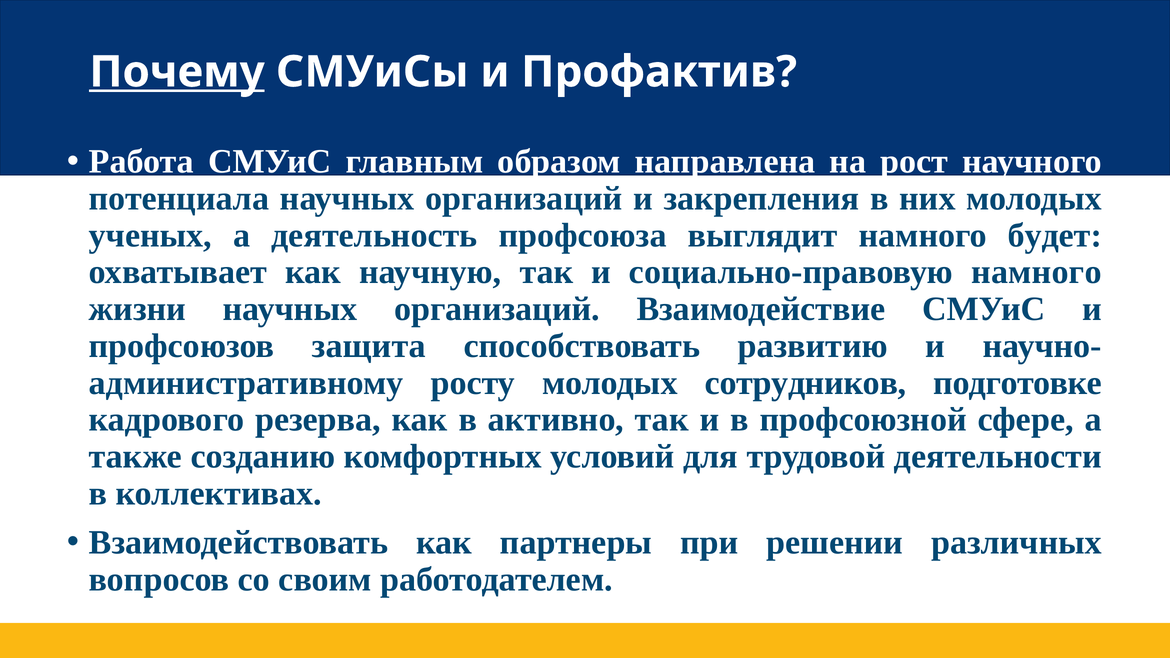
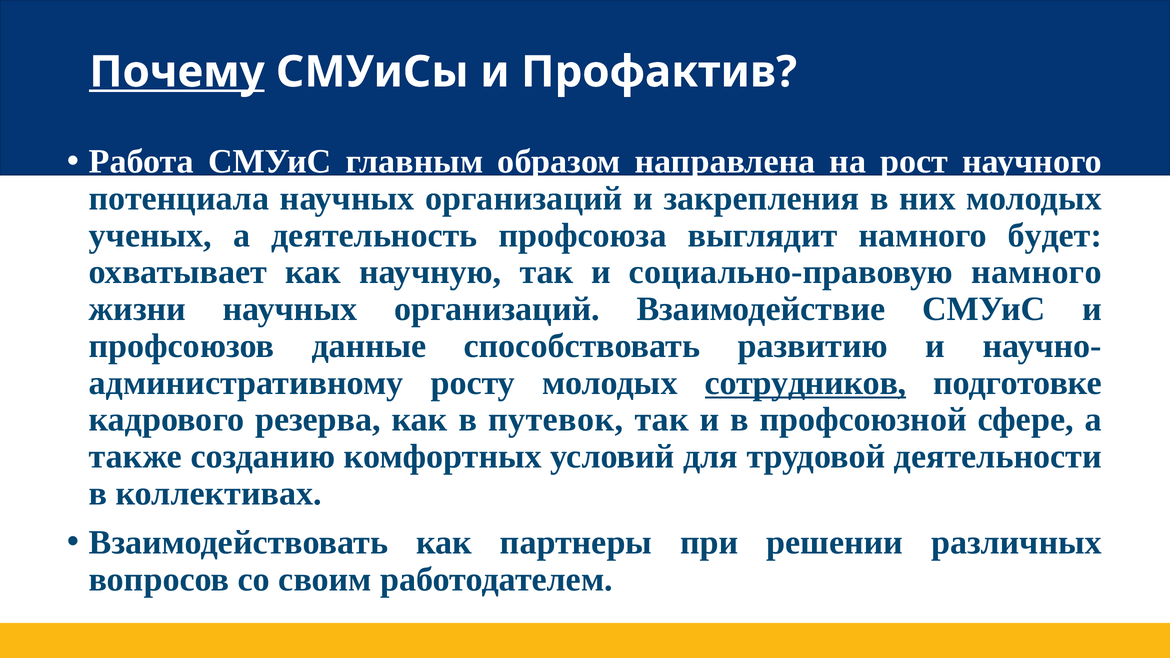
защита: защита -> данные
сотрудников underline: none -> present
активно: активно -> путевок
